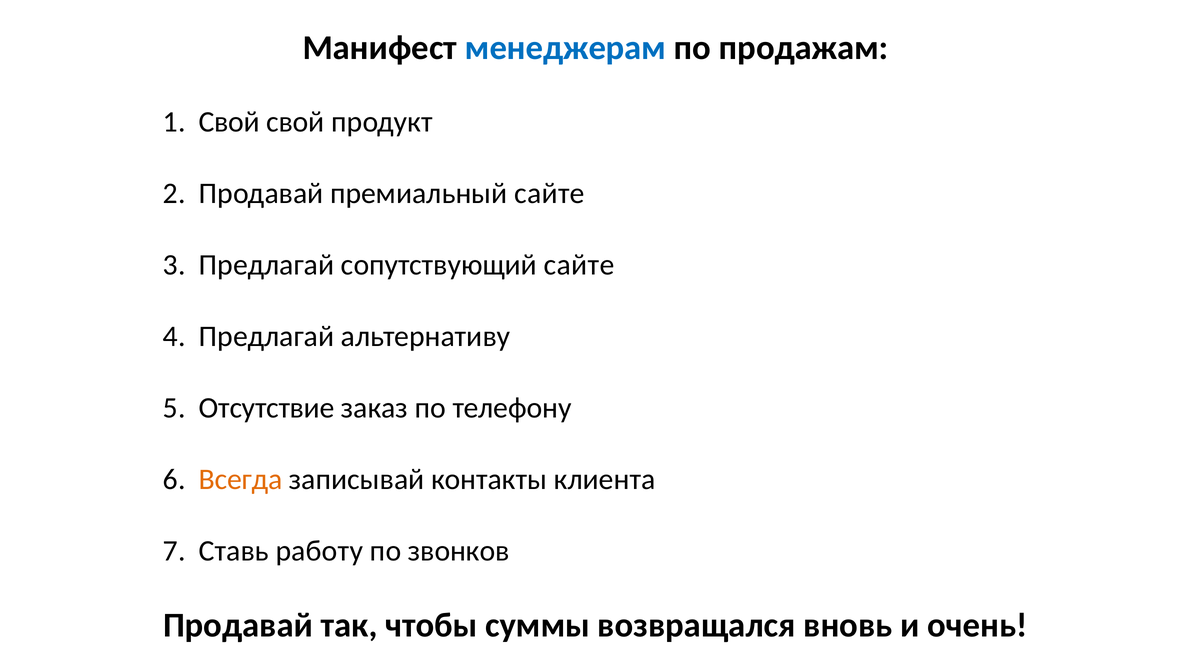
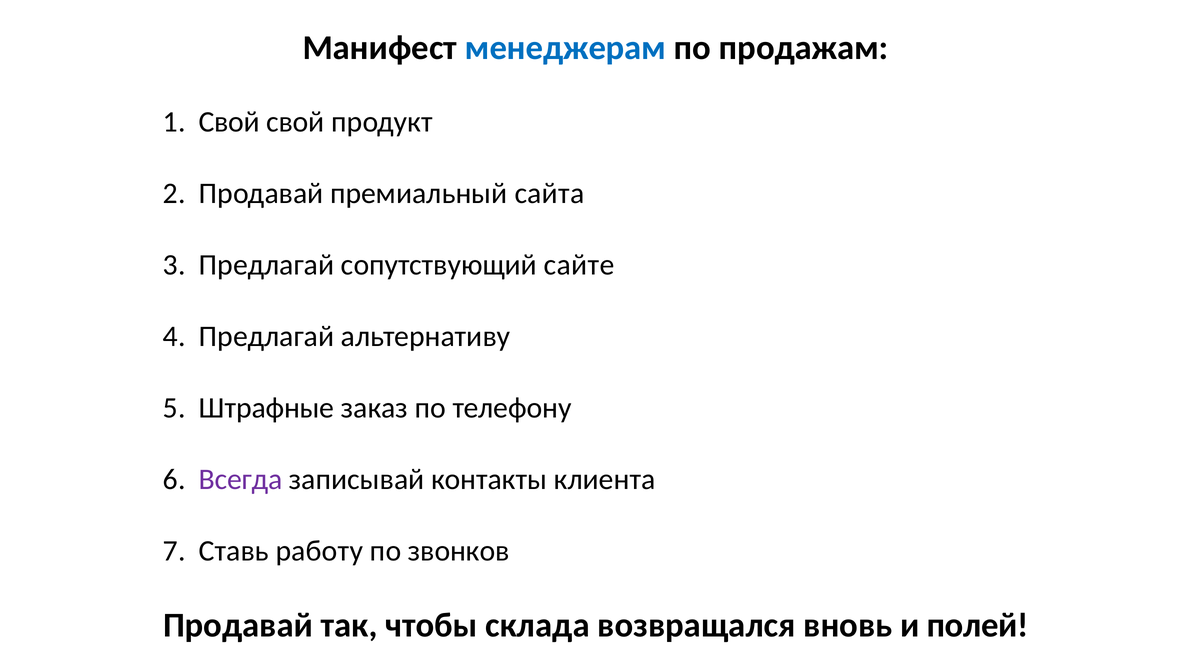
премиальный сайте: сайте -> сайта
Отсутствие: Отсутствие -> Штрафные
Всегда colour: orange -> purple
суммы: суммы -> склада
очень: очень -> полей
